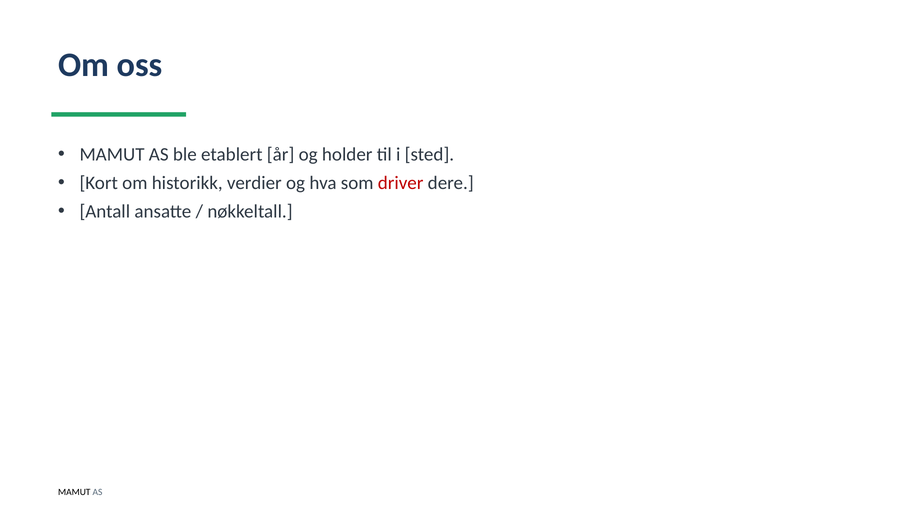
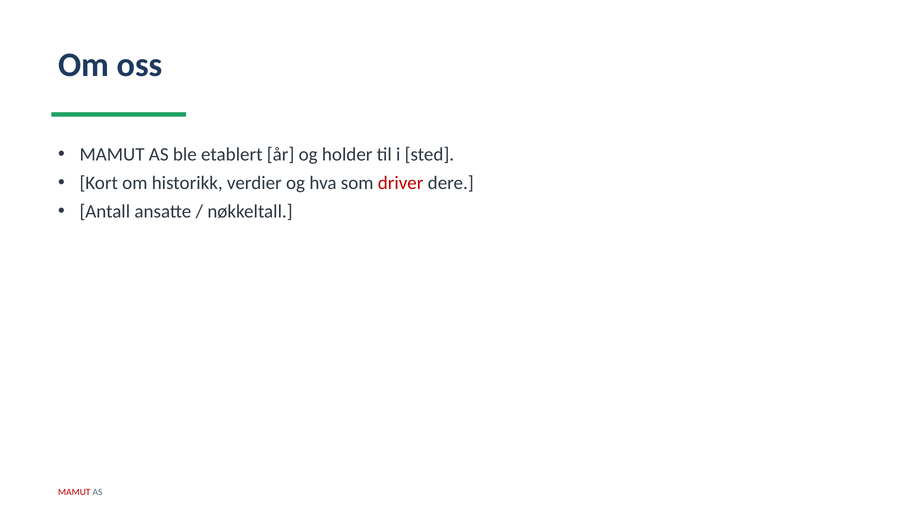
MAMUT at (74, 493) colour: black -> red
